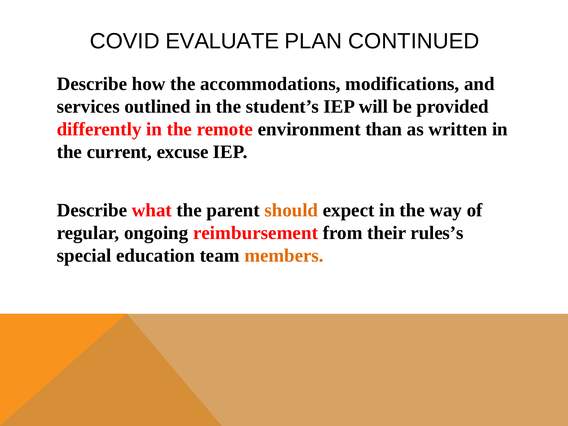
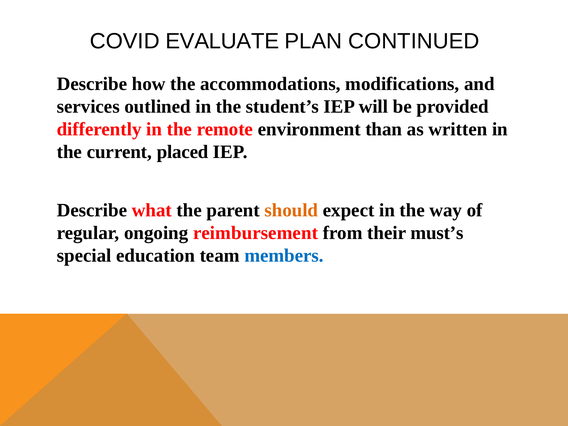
excuse: excuse -> placed
rules’s: rules’s -> must’s
members colour: orange -> blue
